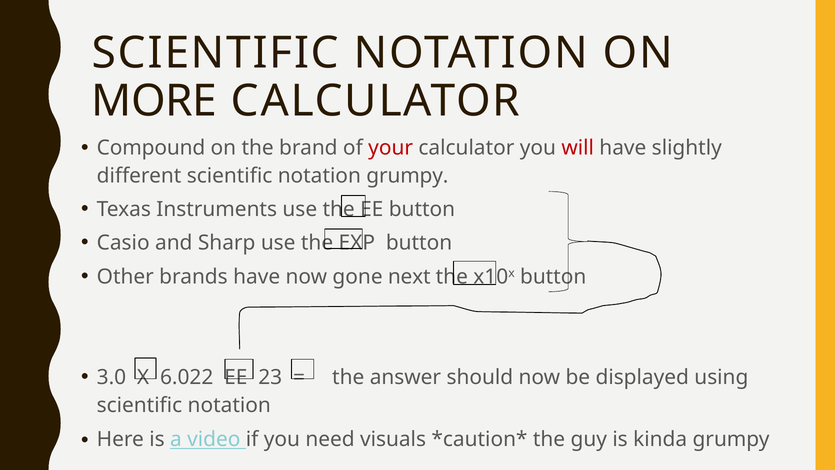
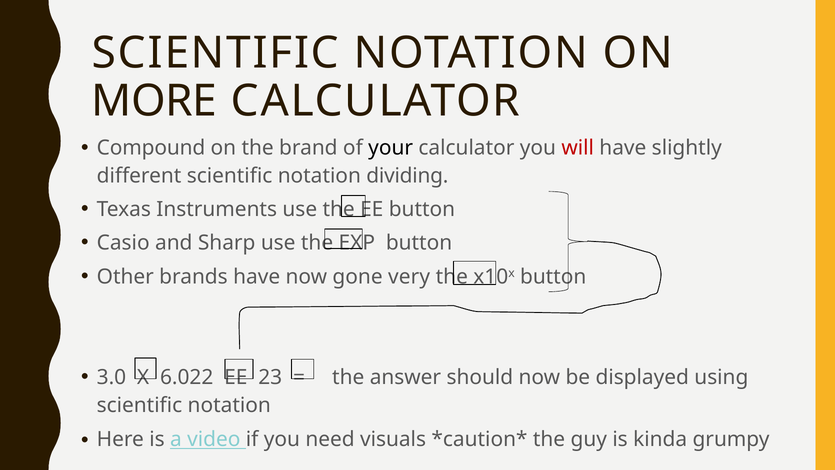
your colour: red -> black
notation grumpy: grumpy -> dividing
next: next -> very
